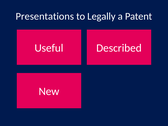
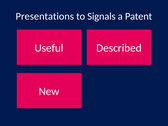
Legally: Legally -> Signals
